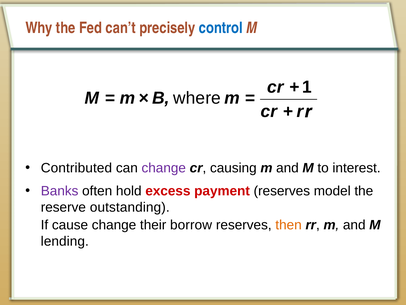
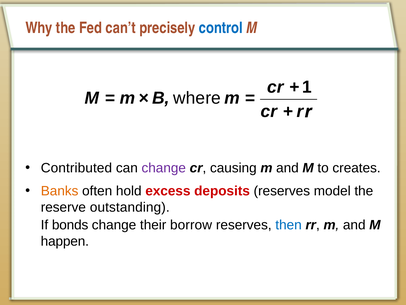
interest: interest -> creates
Banks colour: purple -> orange
payment: payment -> deposits
cause: cause -> bonds
then colour: orange -> blue
lending: lending -> happen
